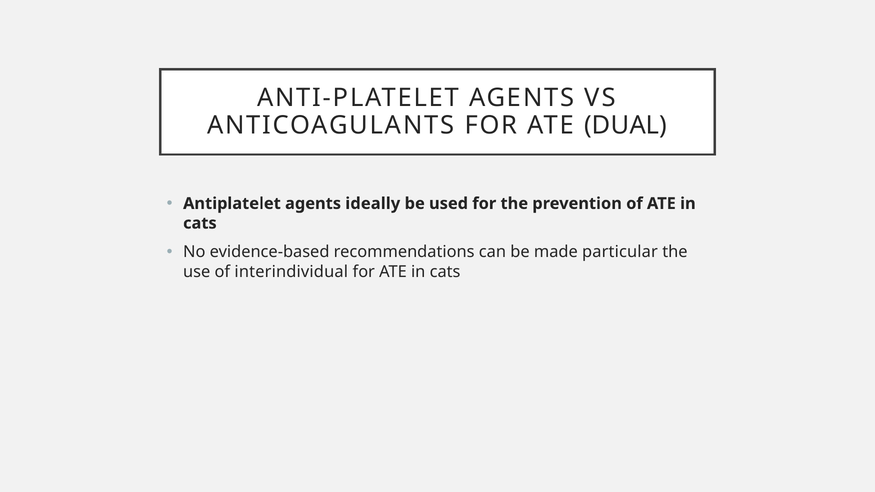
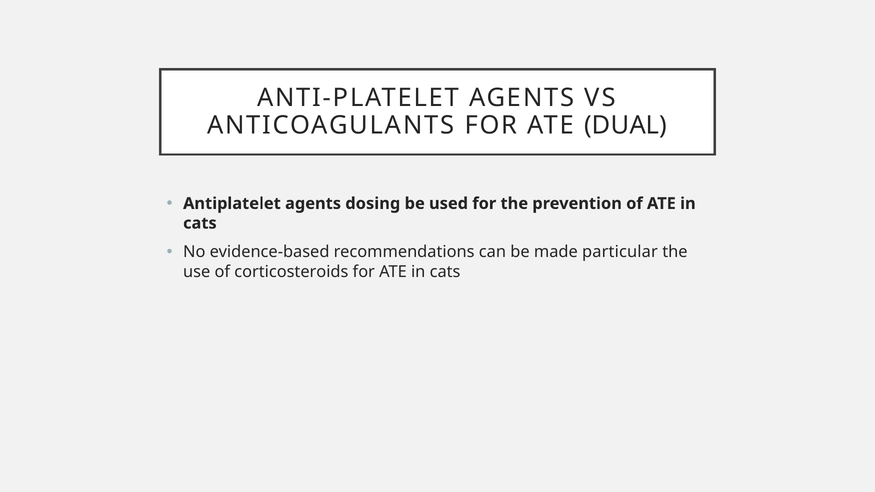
ideally: ideally -> dosing
interindividual: interindividual -> corticosteroids
